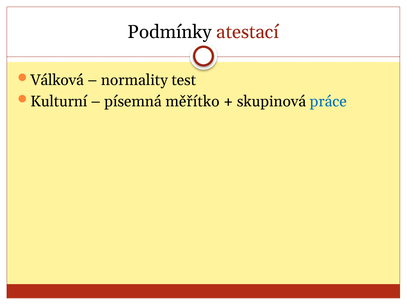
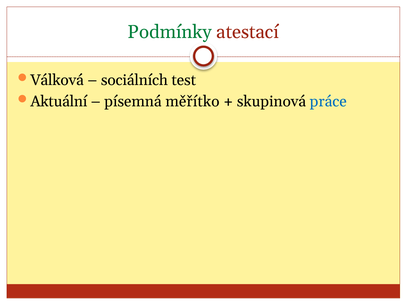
Podmínky colour: black -> green
normality: normality -> sociálních
Kulturní: Kulturní -> Aktuální
